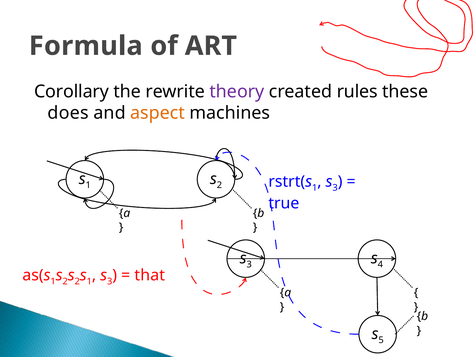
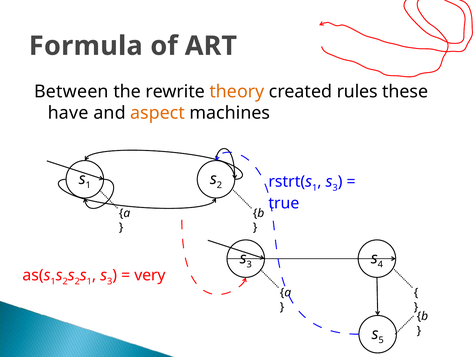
Corollary: Corollary -> Between
theory colour: purple -> orange
does: does -> have
that: that -> very
